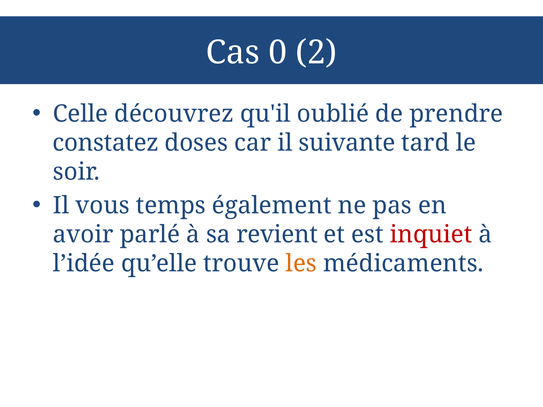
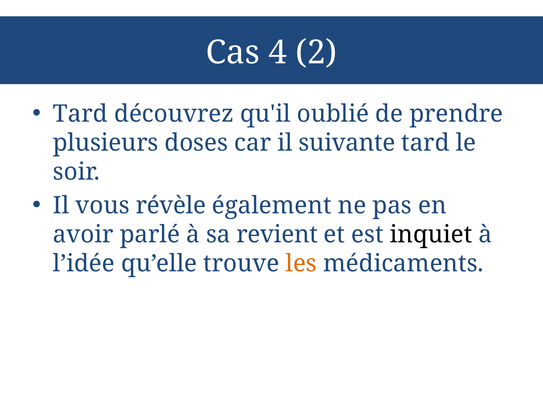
0: 0 -> 4
Celle at (80, 114): Celle -> Tard
constatez: constatez -> plusieurs
temps: temps -> révèle
inquiet colour: red -> black
